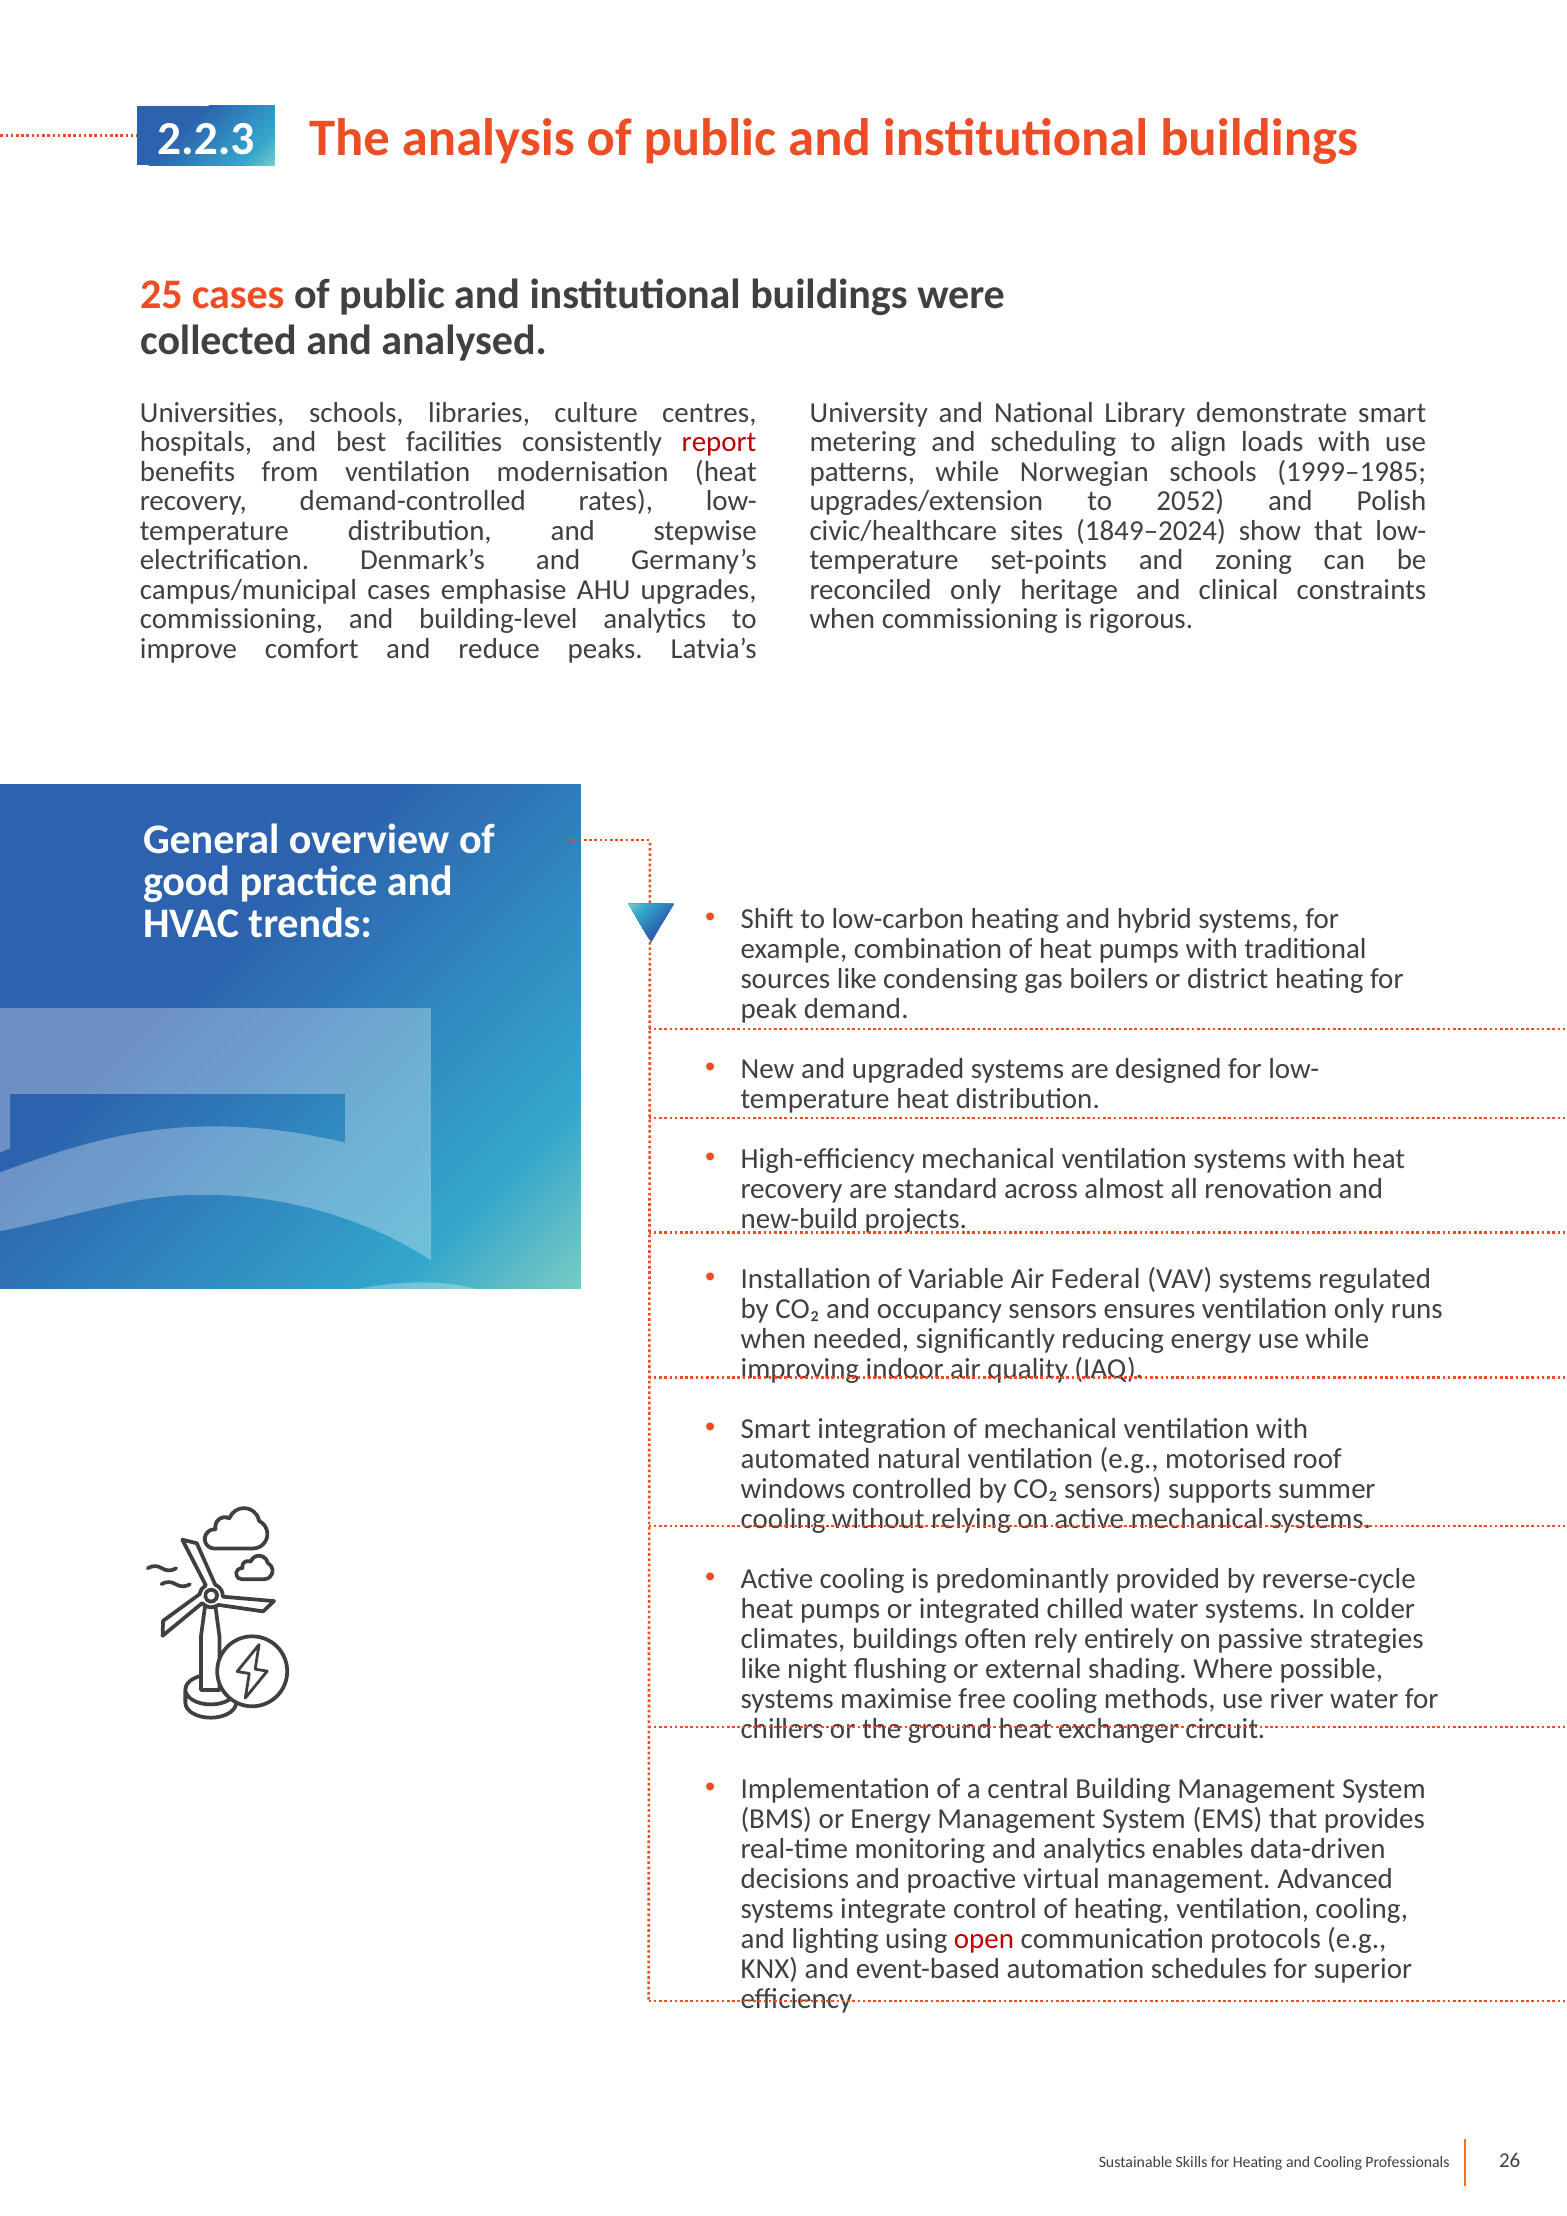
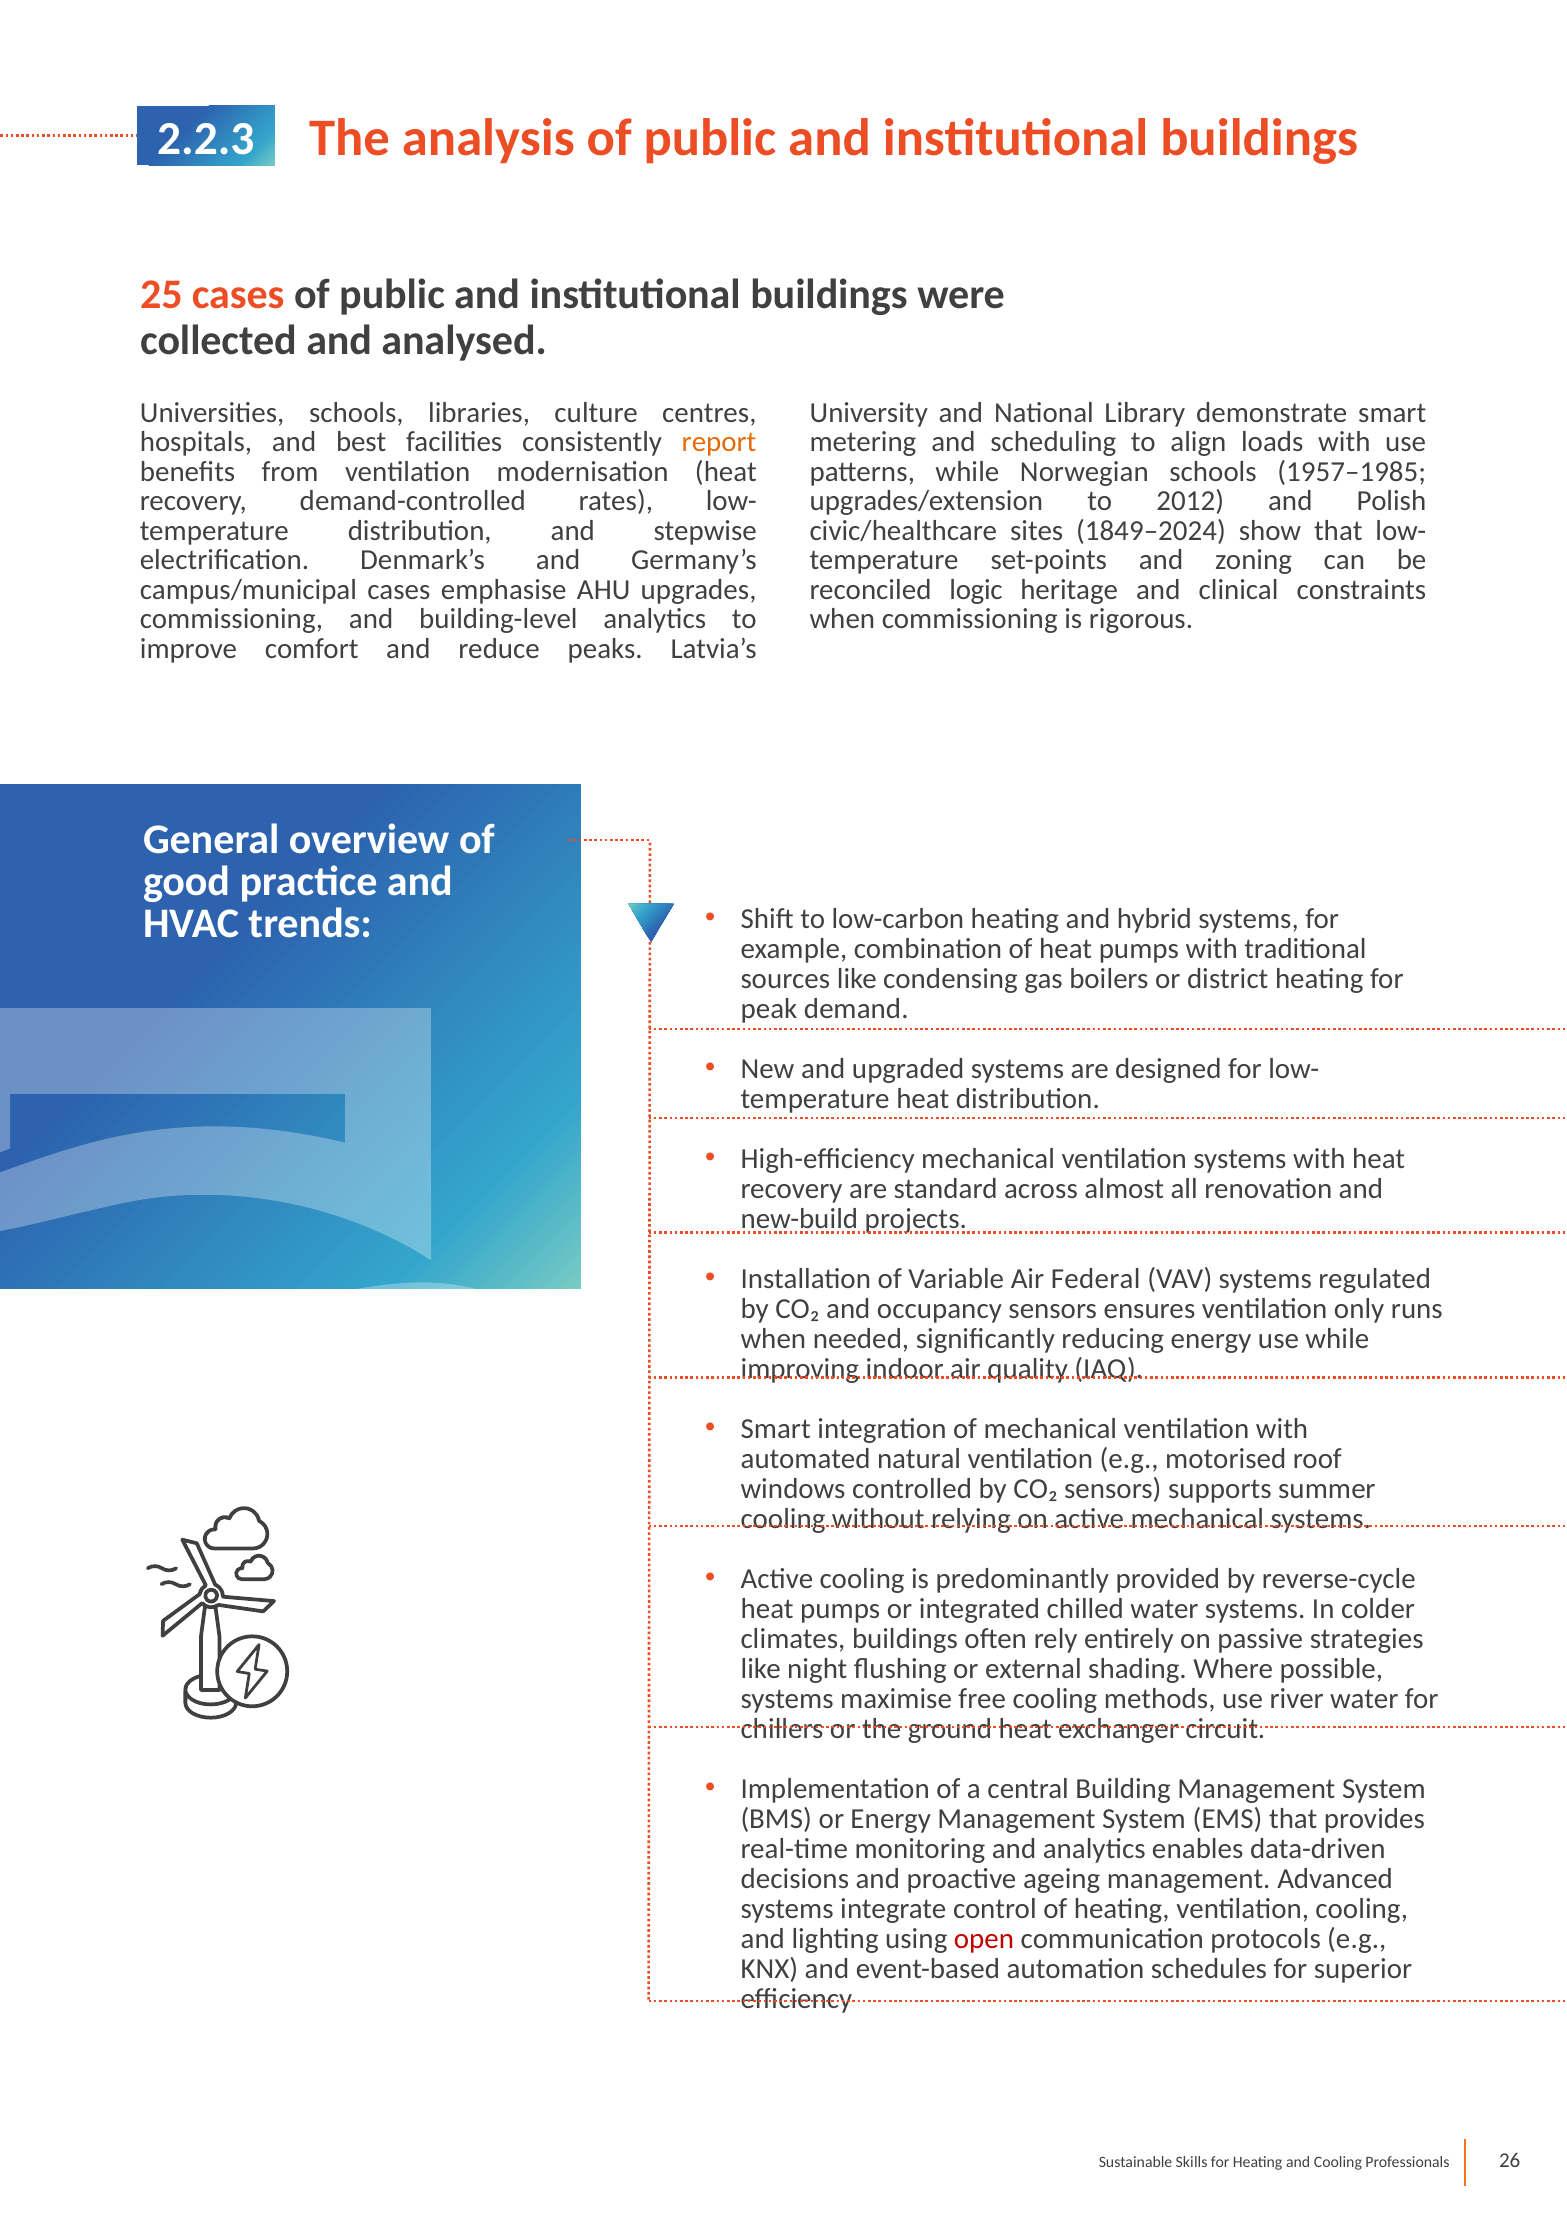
report colour: red -> orange
1999–1985: 1999–1985 -> 1957–1985
2052: 2052 -> 2012
reconciled only: only -> logic
virtual: virtual -> ageing
